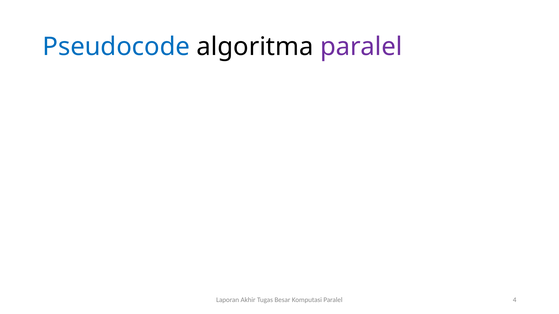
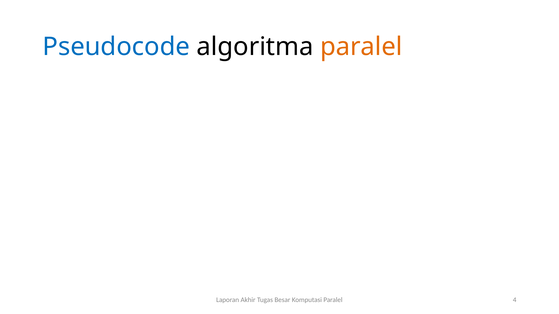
paralel at (361, 47) colour: purple -> orange
